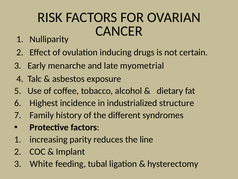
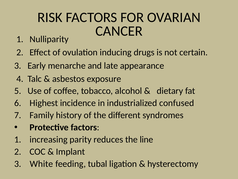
myometrial: myometrial -> appearance
structure: structure -> confused
